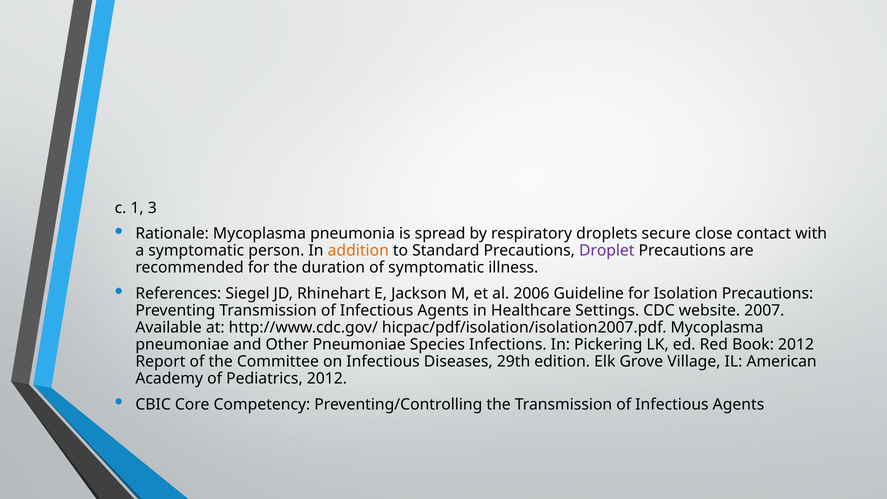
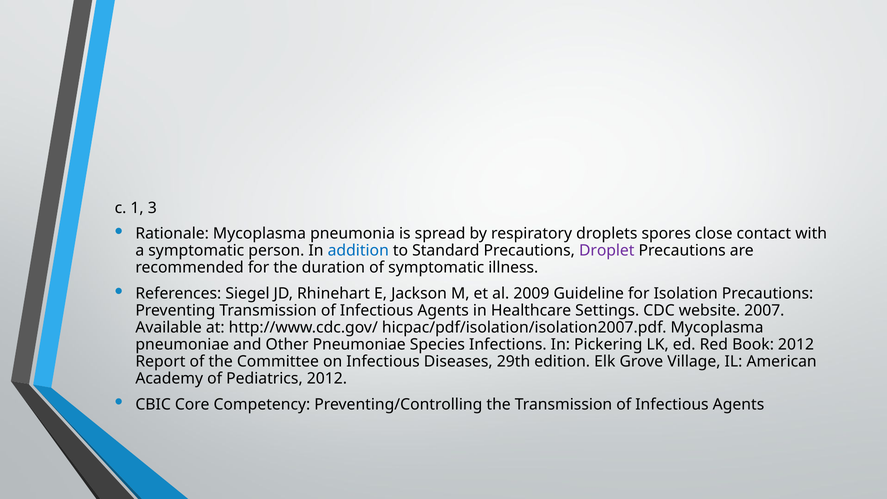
secure: secure -> spores
addition colour: orange -> blue
2006: 2006 -> 2009
